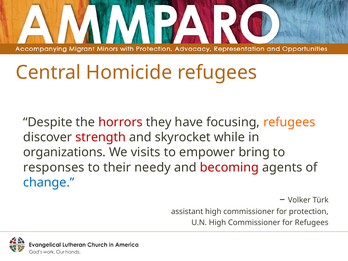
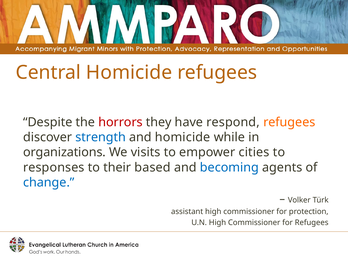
focusing: focusing -> respond
strength colour: red -> blue
and skyrocket: skyrocket -> homicide
bring: bring -> cities
needy: needy -> based
becoming colour: red -> blue
